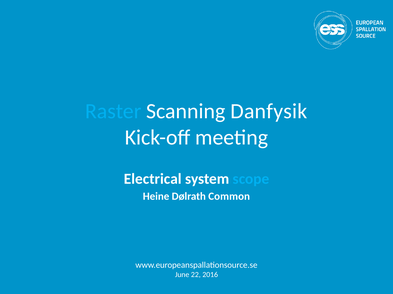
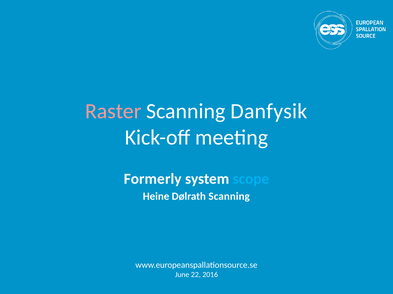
Raster colour: light blue -> pink
Electrical: Electrical -> Formerly
Dølrath Common: Common -> Scanning
